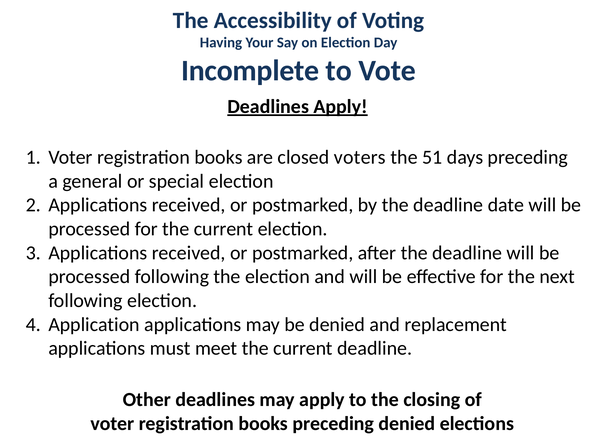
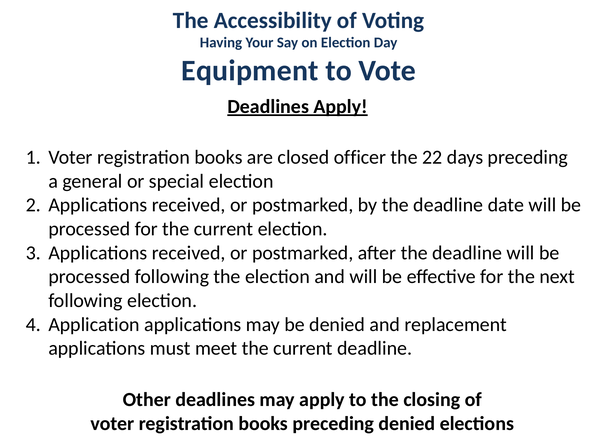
Incomplete: Incomplete -> Equipment
voters: voters -> officer
51: 51 -> 22
